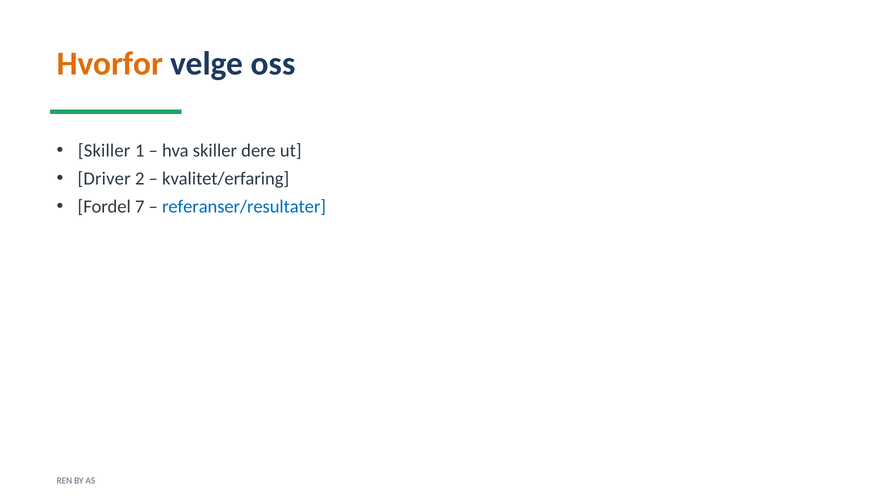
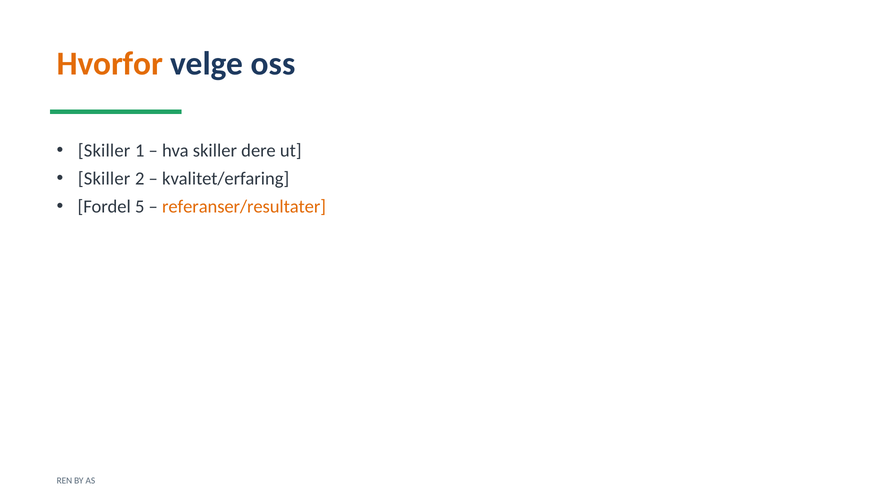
Driver at (104, 179): Driver -> Skiller
7: 7 -> 5
referanser/resultater colour: blue -> orange
